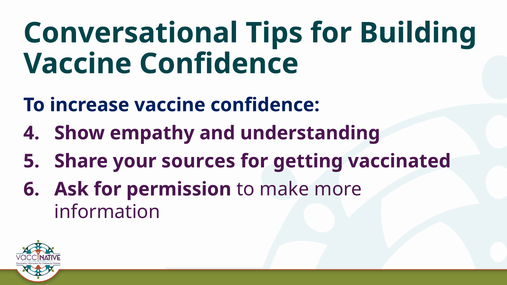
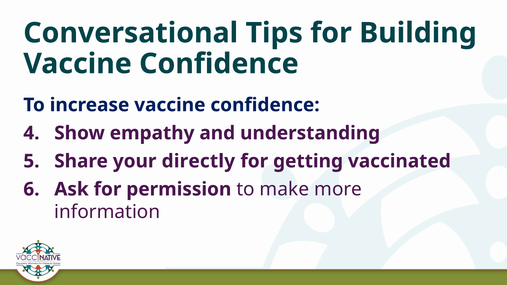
sources: sources -> directly
